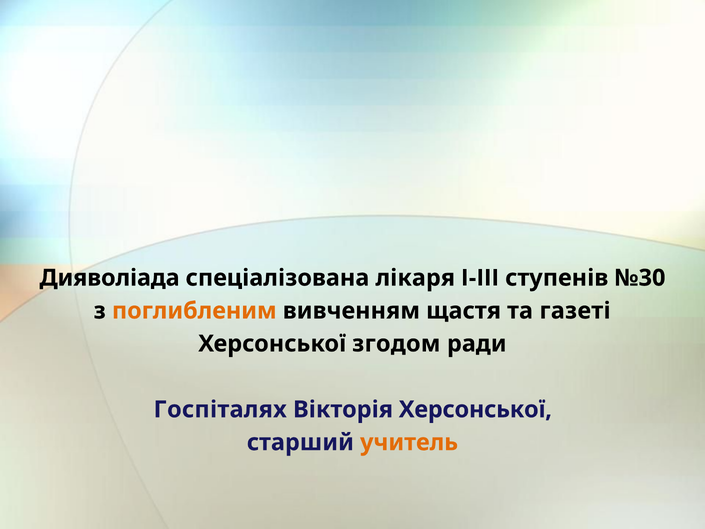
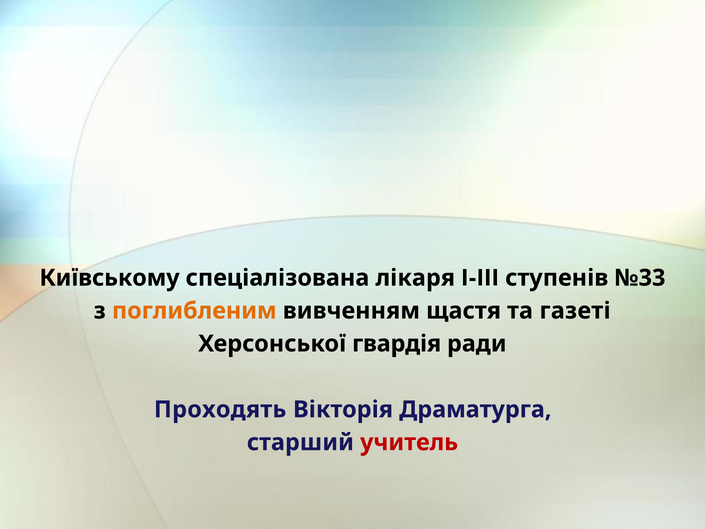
Дияволіада: Дияволіада -> Київському
№30: №30 -> №33
згодом: згодом -> гвардія
Госпіталях: Госпіталях -> Проходять
Вікторія Херсонської: Херсонської -> Драматурга
учитель colour: orange -> red
